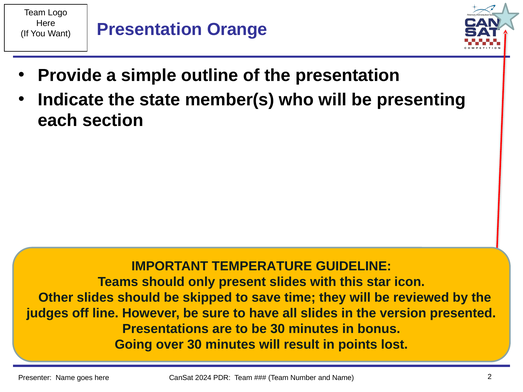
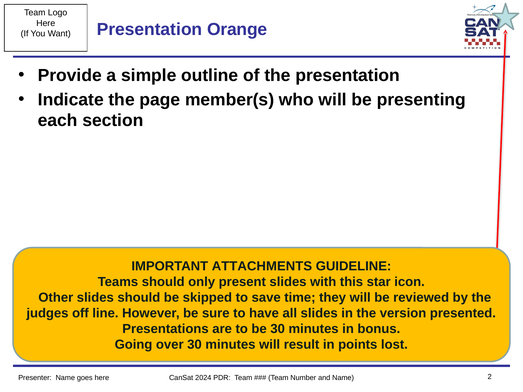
state: state -> page
TEMPERATURE: TEMPERATURE -> ATTACHMENTS
